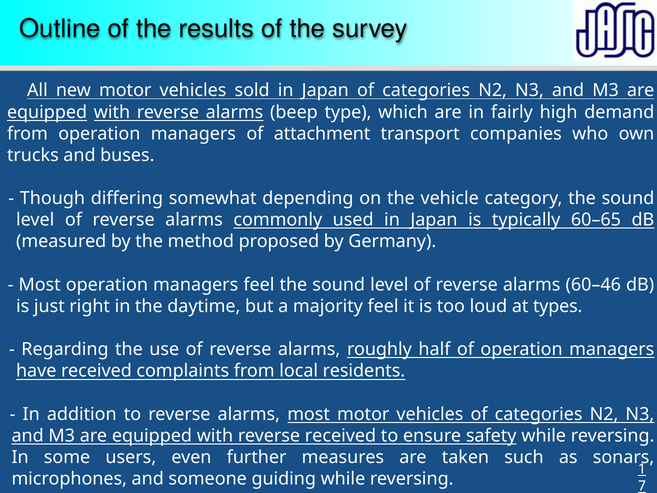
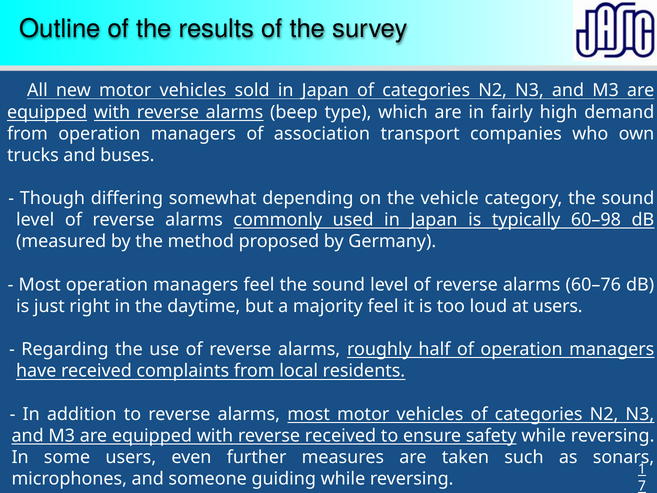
attachment: attachment -> association
60–65: 60–65 -> 60–98
60–46: 60–46 -> 60–76
at types: types -> users
